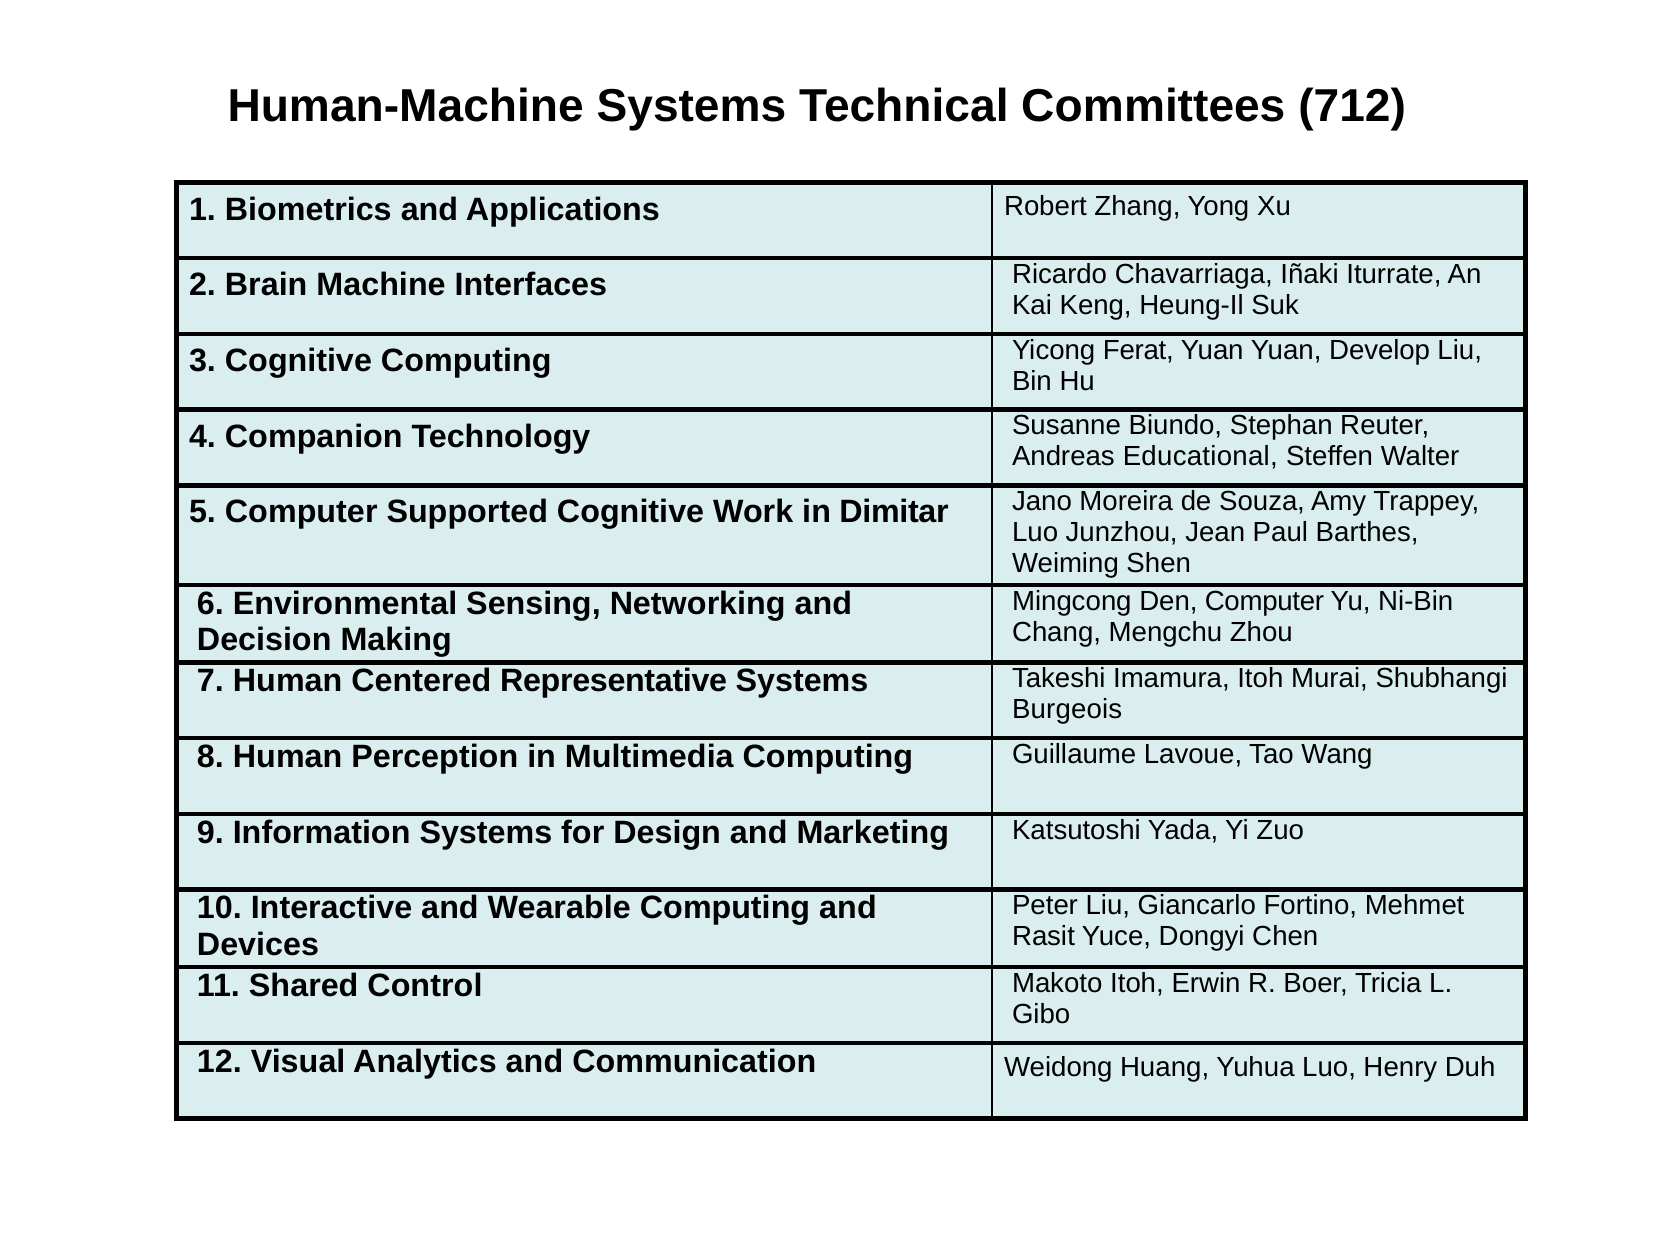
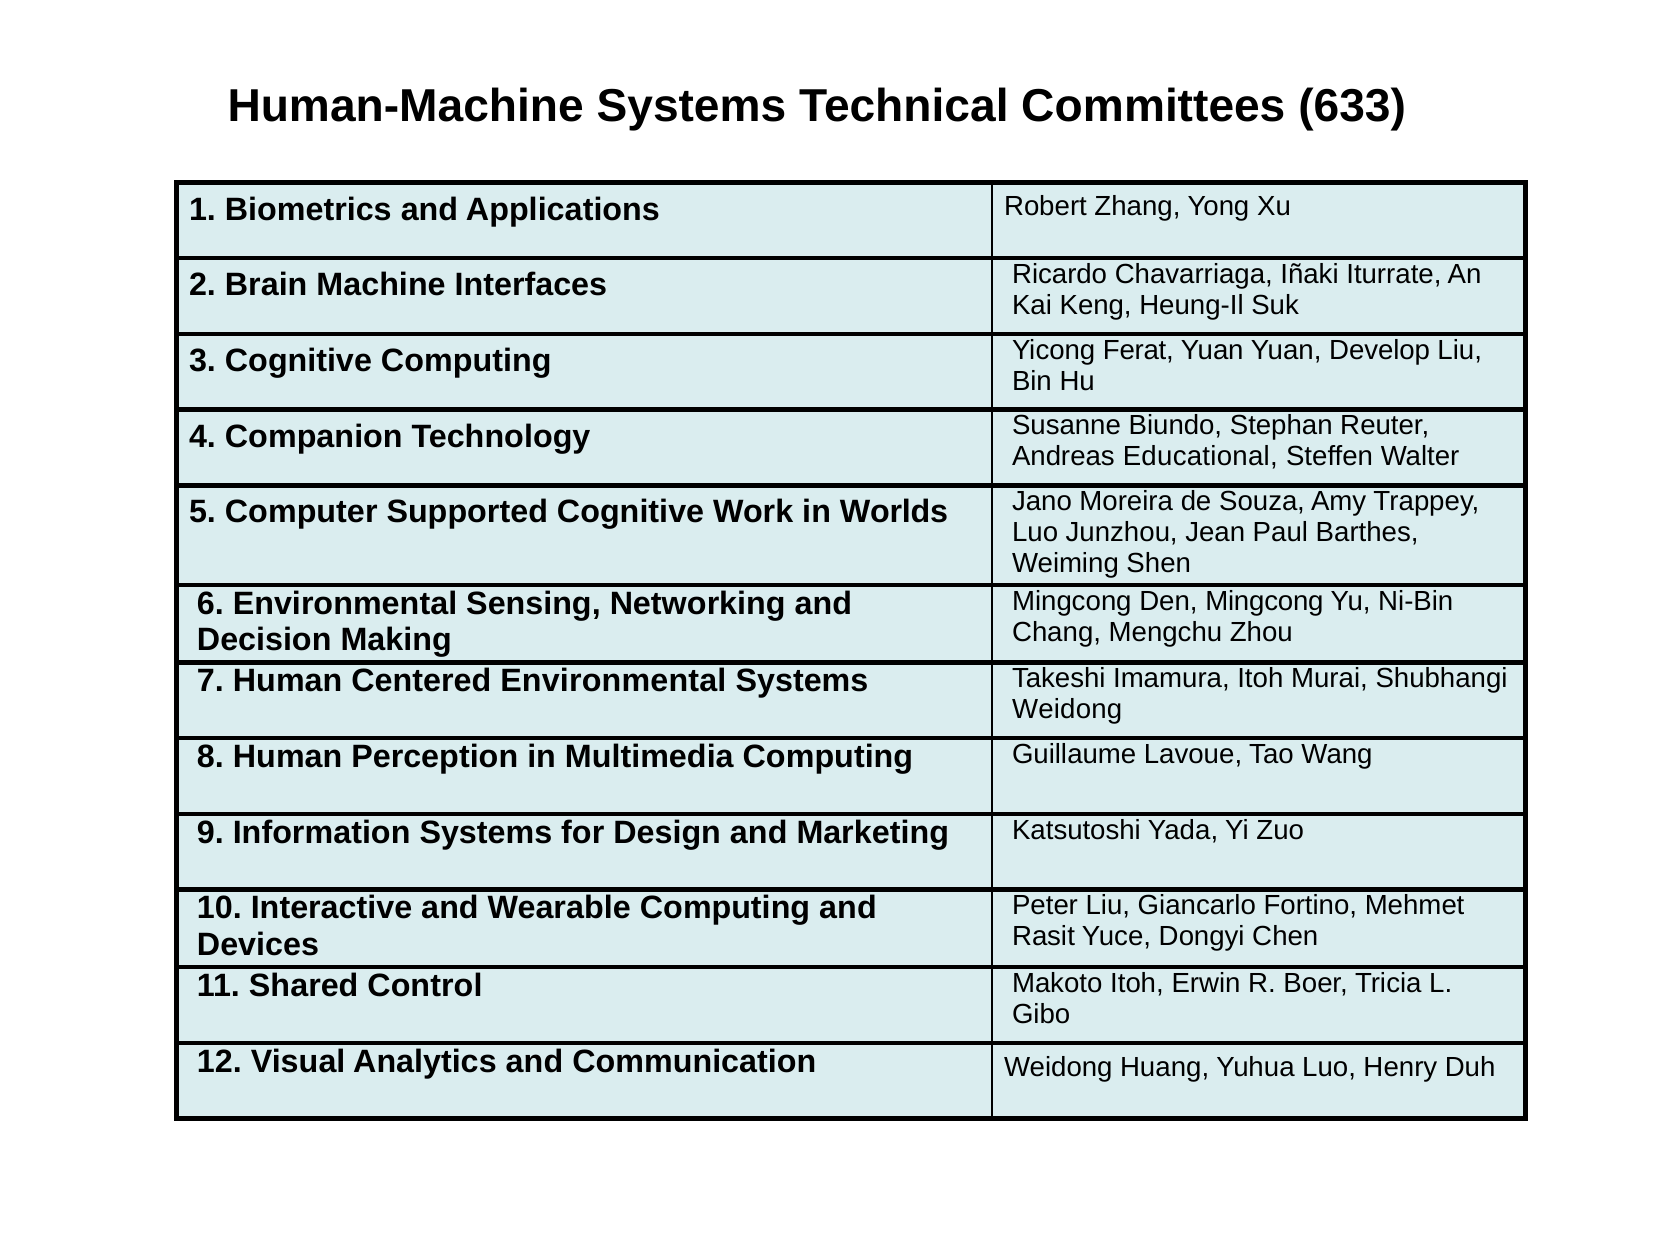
712: 712 -> 633
Dimitar: Dimitar -> Worlds
Den Computer: Computer -> Mingcong
Centered Representative: Representative -> Environmental
Burgeois at (1067, 709): Burgeois -> Weidong
